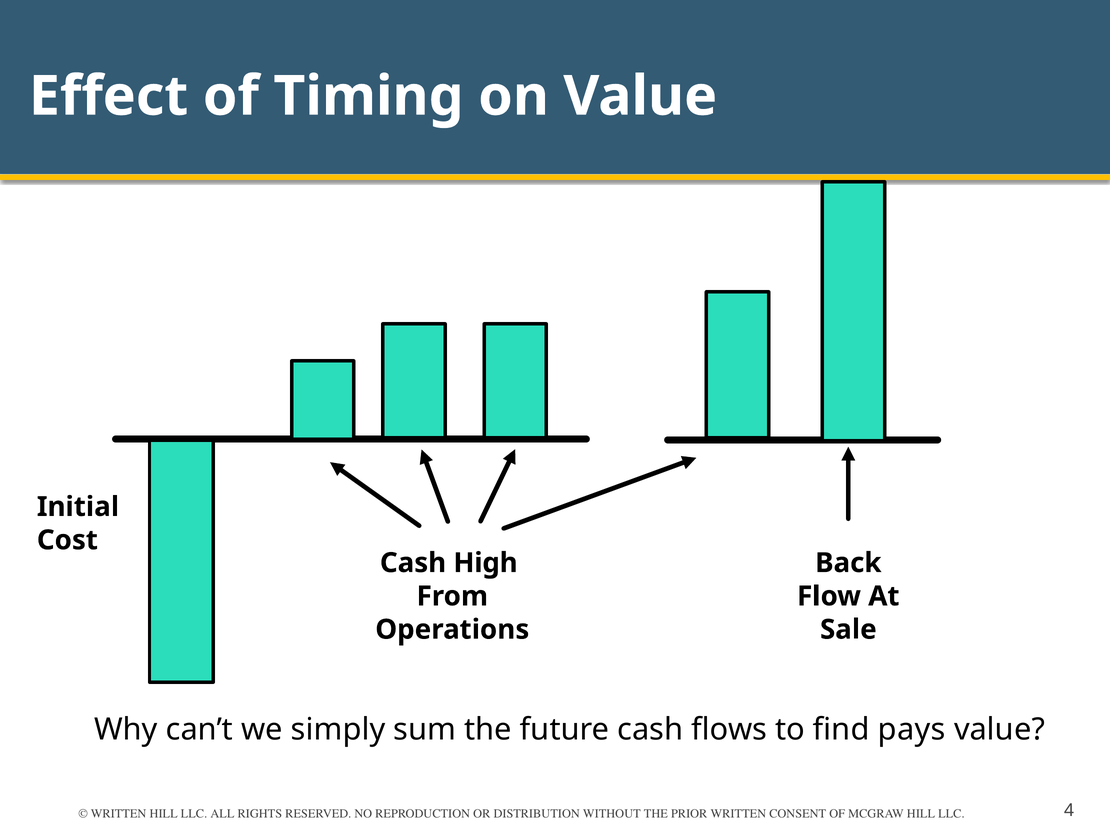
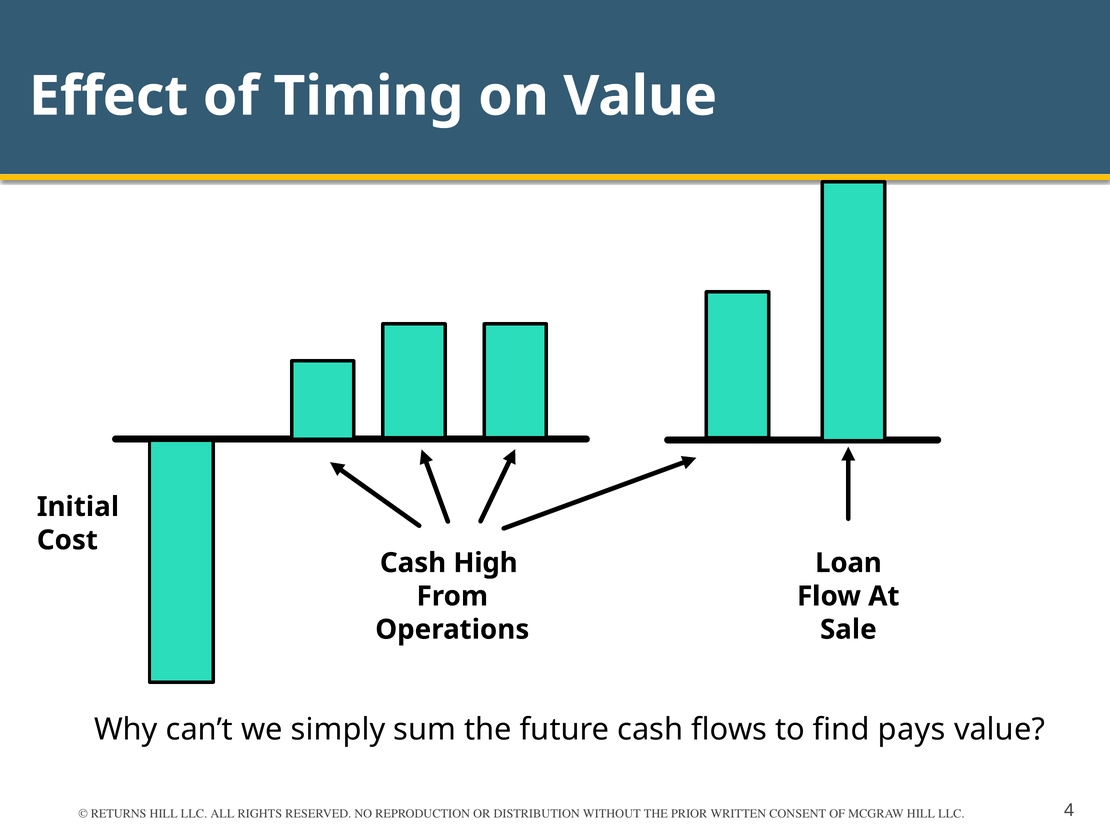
Back: Back -> Loan
WRITTEN at (119, 813): WRITTEN -> RETURNS
